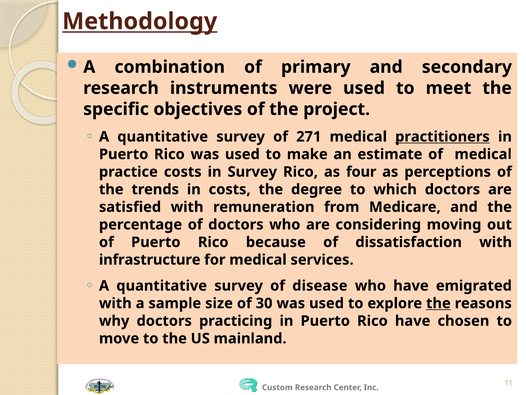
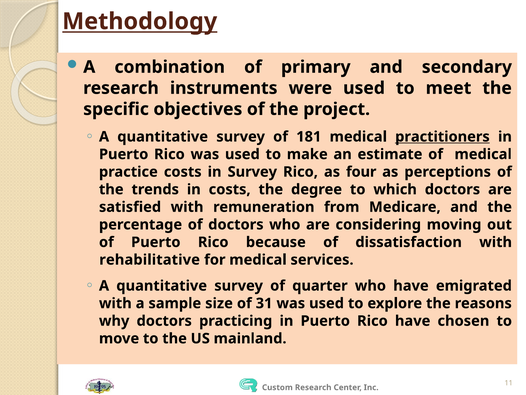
271: 271 -> 181
infrastructure: infrastructure -> rehabilitative
disease: disease -> quarter
30: 30 -> 31
the at (438, 303) underline: present -> none
